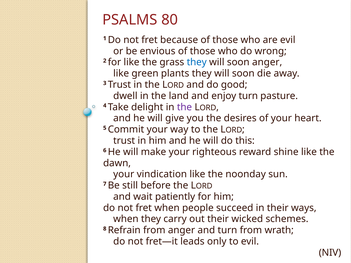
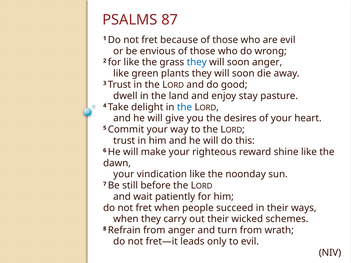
80: 80 -> 87
enjoy turn: turn -> stay
the at (184, 107) colour: purple -> blue
